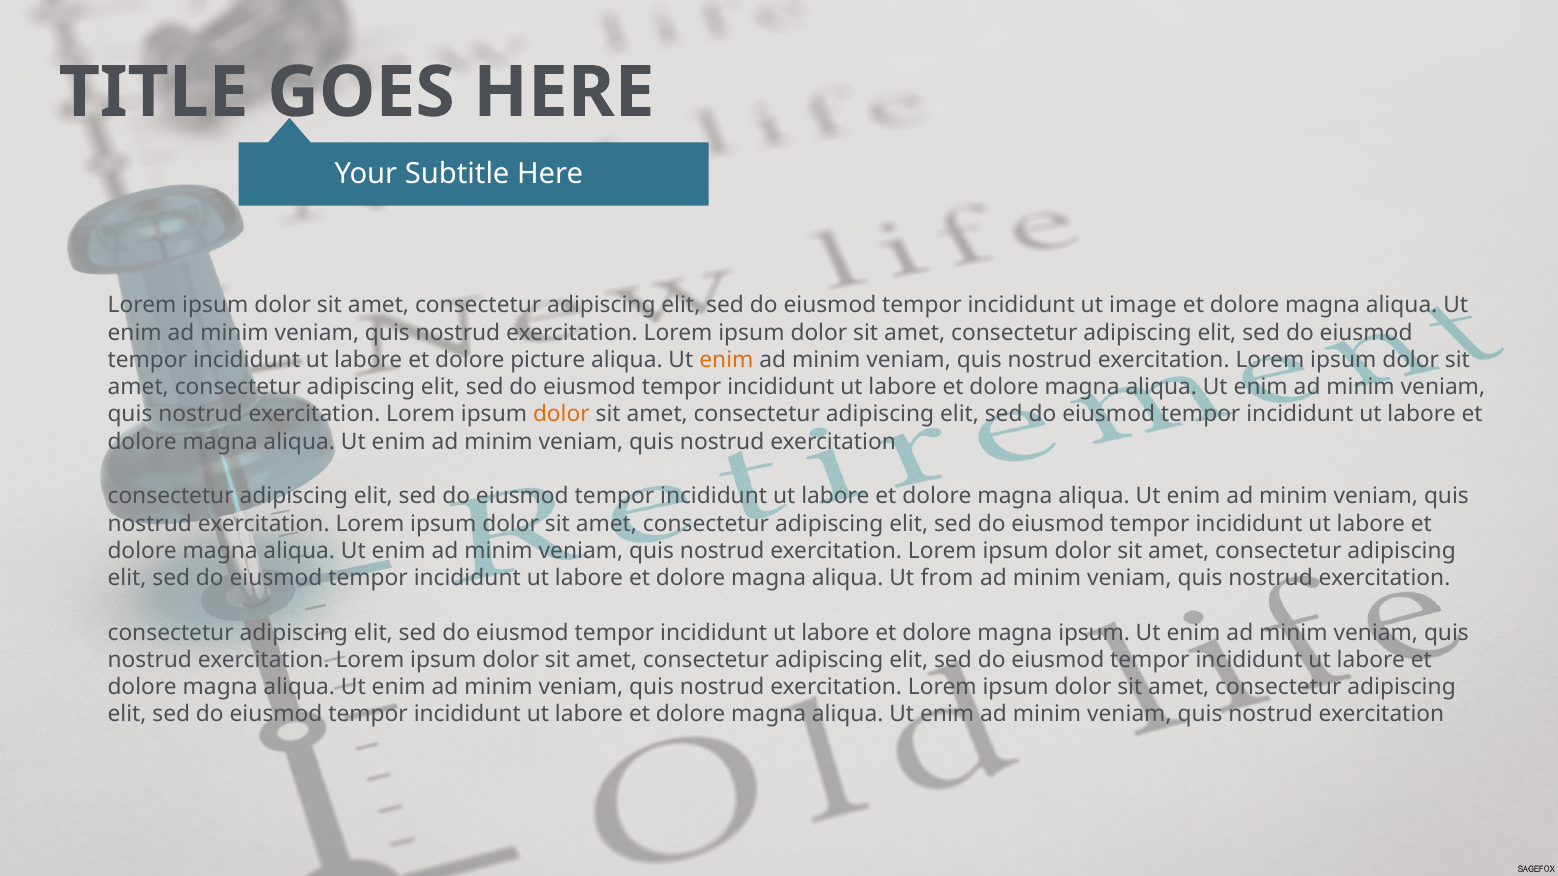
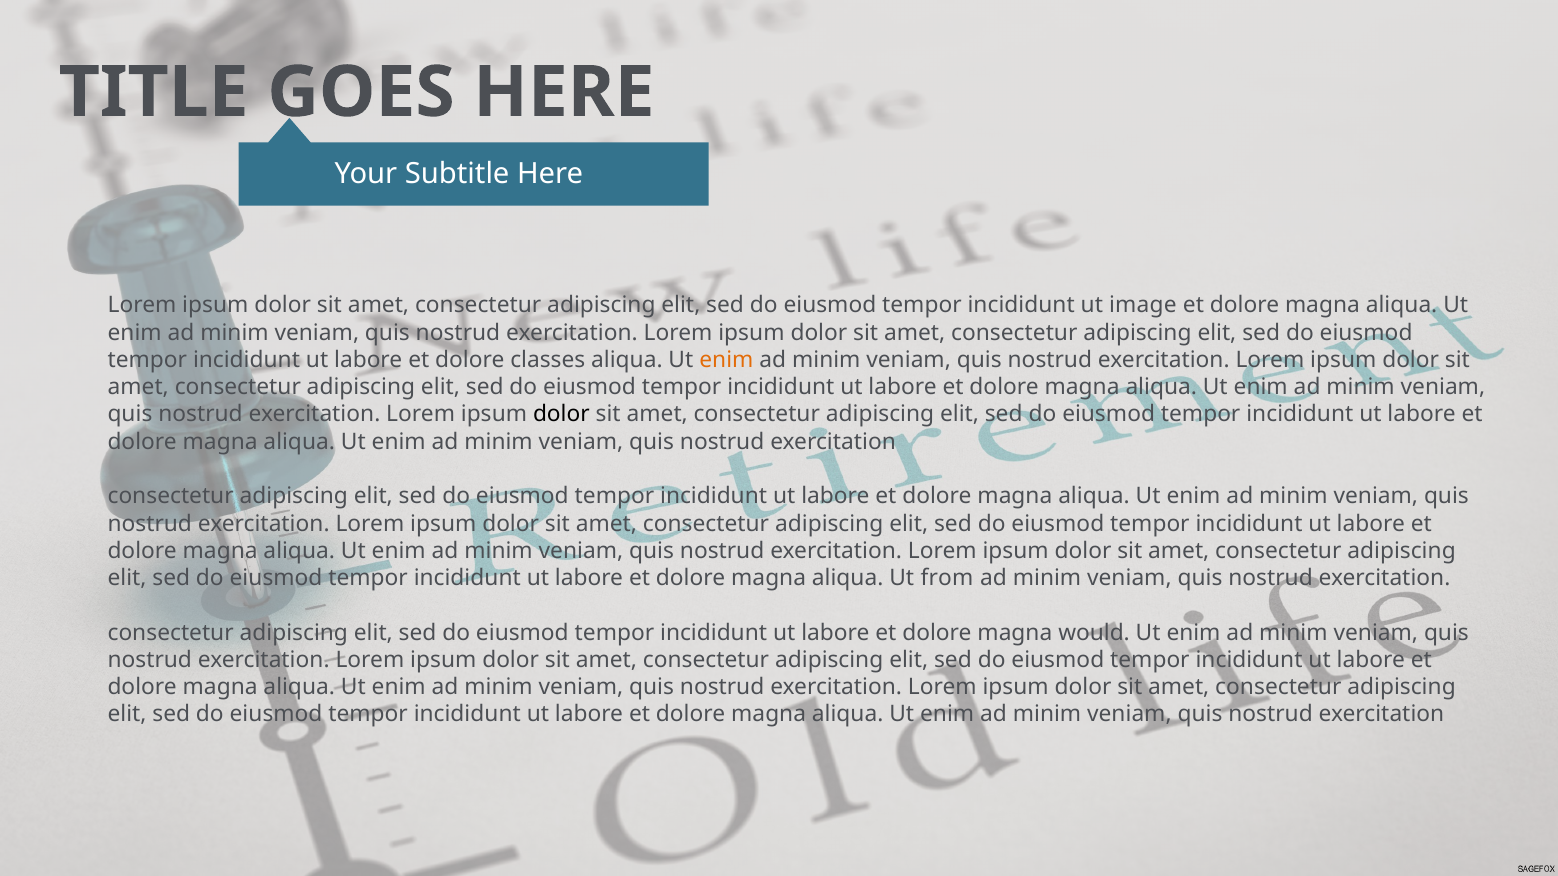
picture: picture -> classes
dolor at (561, 415) colour: orange -> black
magna ipsum: ipsum -> would
